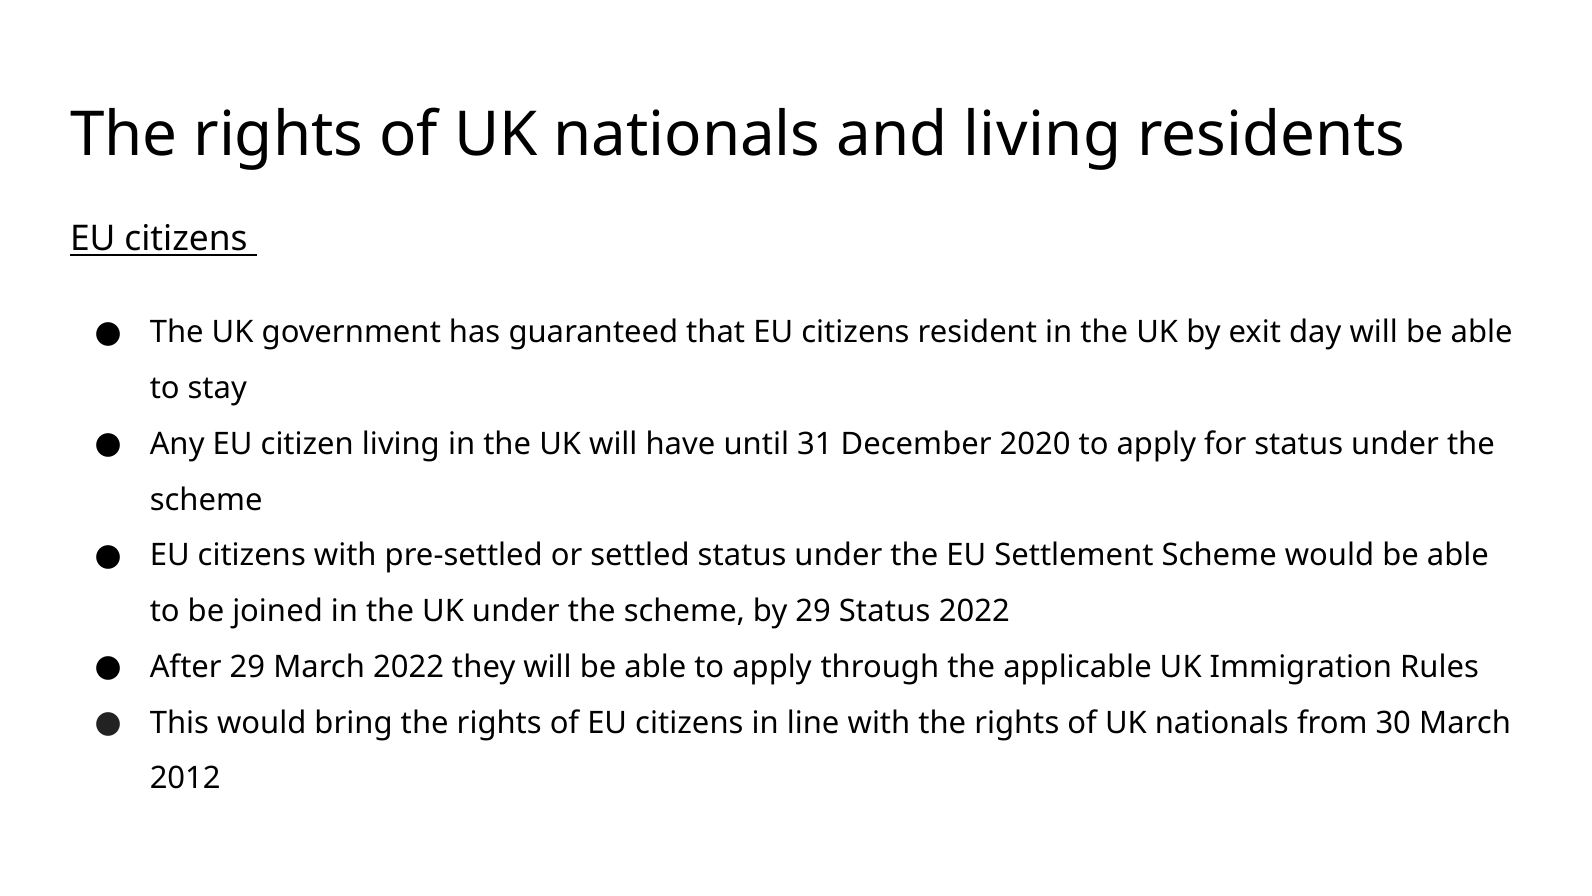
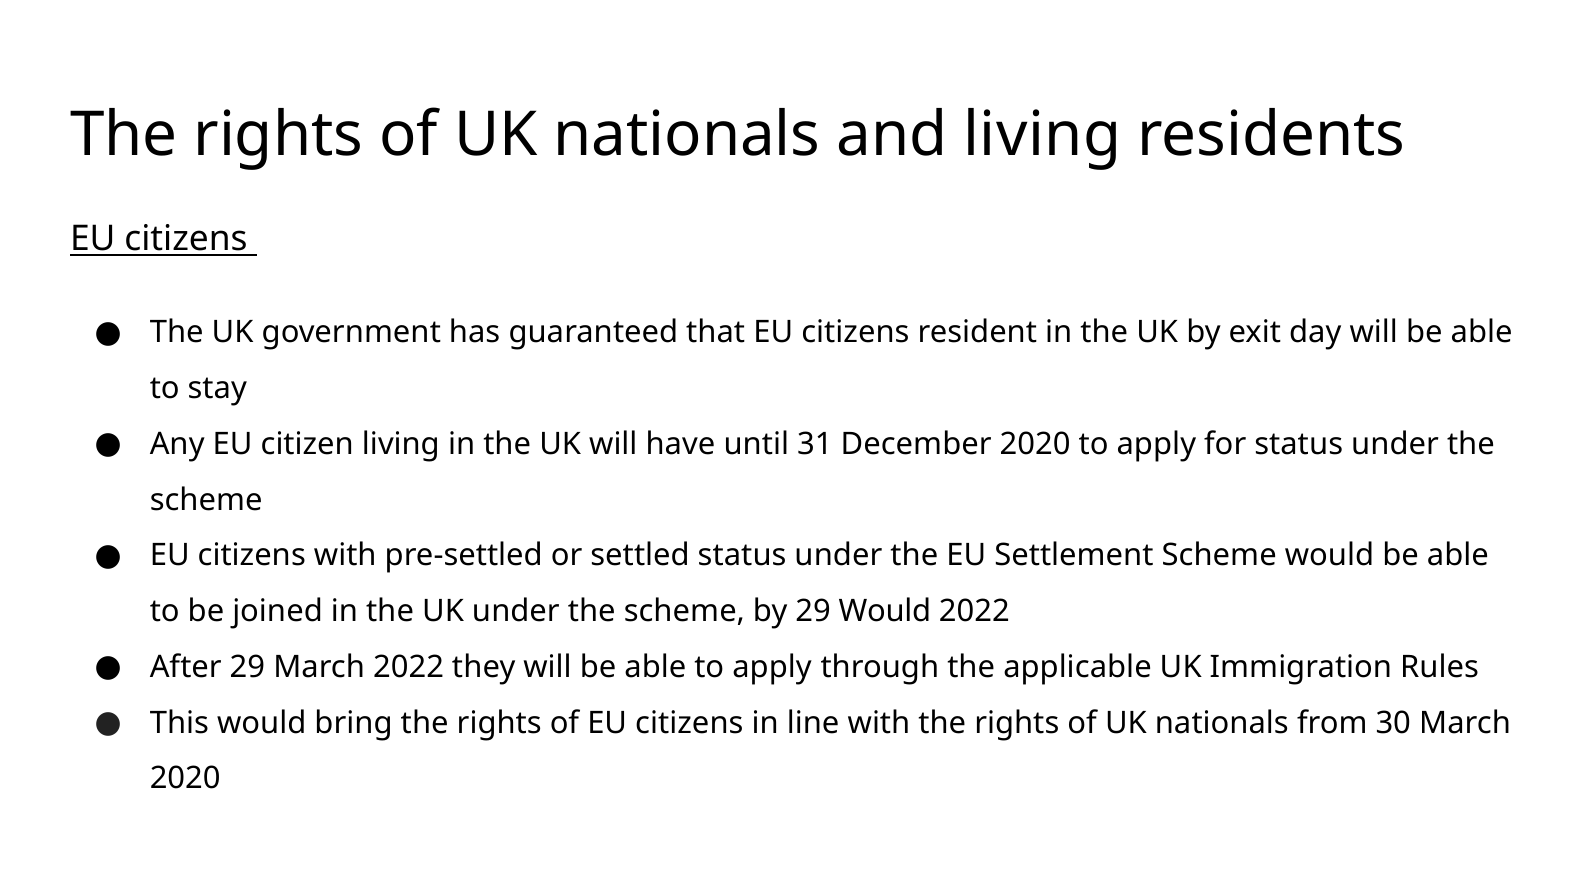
29 Status: Status -> Would
2012 at (185, 778): 2012 -> 2020
